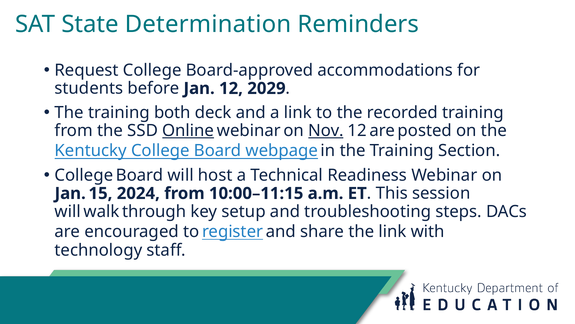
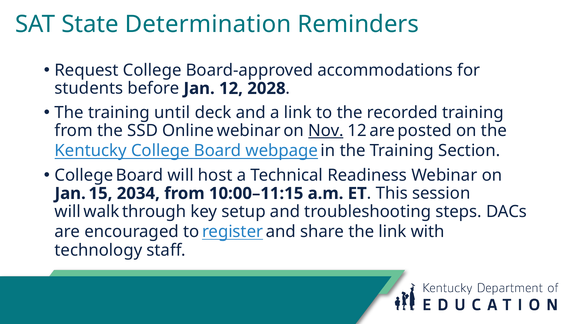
2029: 2029 -> 2028
both: both -> until
Online underline: present -> none
2024: 2024 -> 2034
